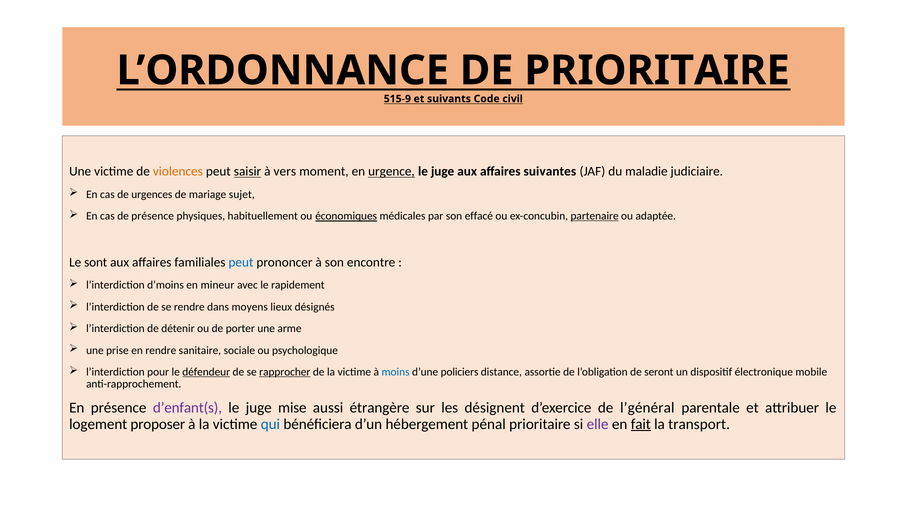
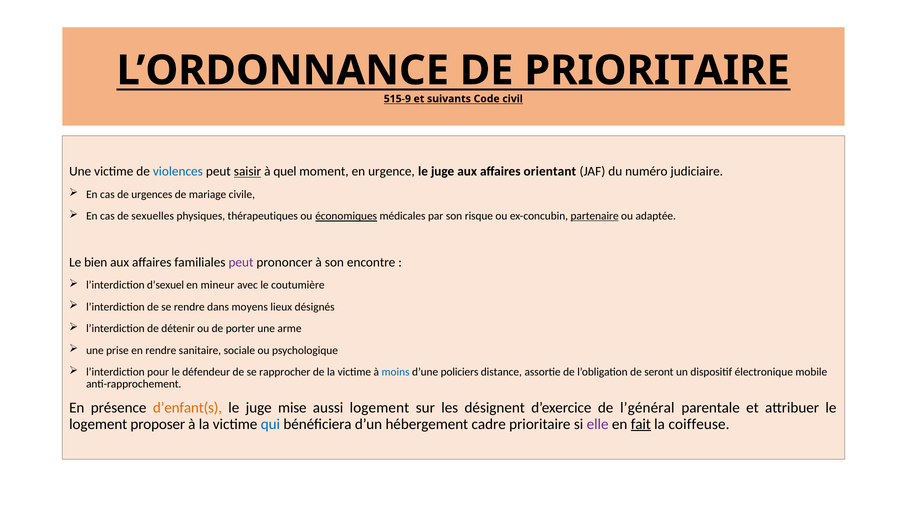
violences colour: orange -> blue
vers: vers -> quel
urgence underline: present -> none
suivantes: suivantes -> orientant
maladie: maladie -> numéro
sujet: sujet -> civile
de présence: présence -> sexuelles
habituellement: habituellement -> thérapeutiques
effacé: effacé -> risque
sont: sont -> bien
peut at (241, 263) colour: blue -> purple
d’moins: d’moins -> d’sexuel
rapidement: rapidement -> coutumière
défendeur underline: present -> none
rapprocher underline: present -> none
d’enfant(s colour: purple -> orange
aussi étrangère: étrangère -> logement
pénal: pénal -> cadre
transport: transport -> coiffeuse
